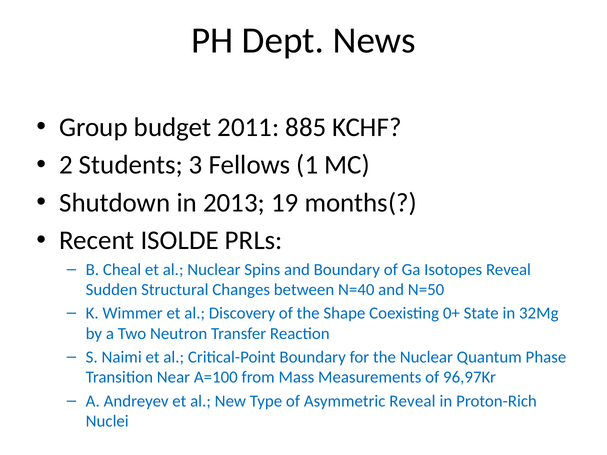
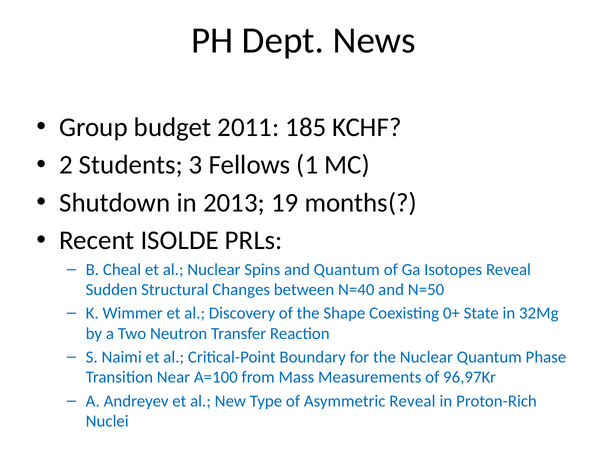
885: 885 -> 185
and Boundary: Boundary -> Quantum
